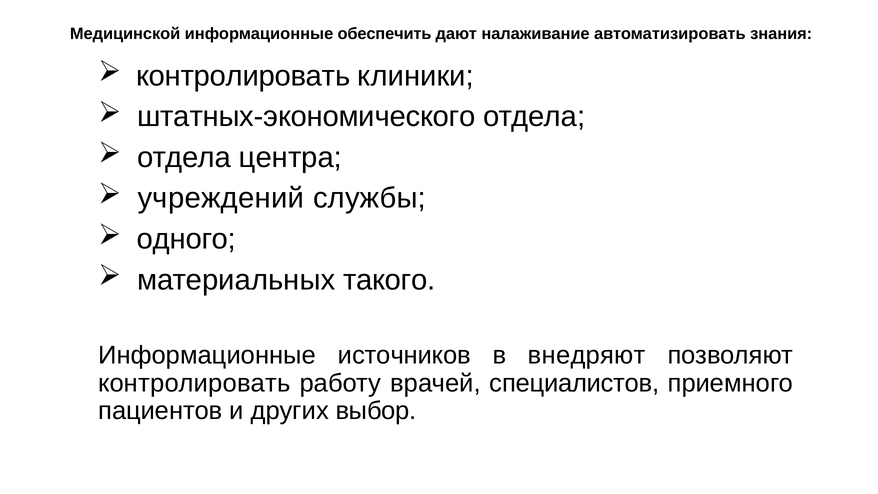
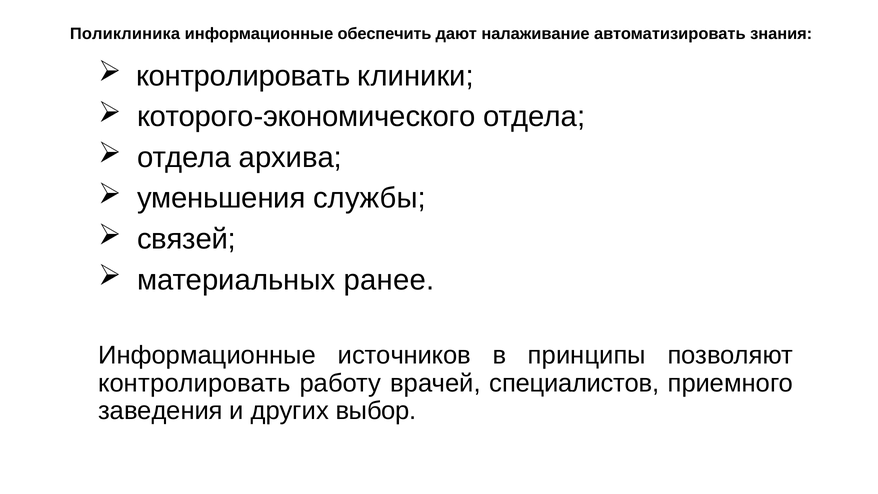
Медицинской: Медицинской -> Поликлиника
штатных-экономического: штатных-экономического -> которого-экономического
центра: центра -> архива
учреждений: учреждений -> уменьшения
одного: одного -> связей
такого: такого -> ранее
внедряют: внедряют -> принципы
пациентов: пациентов -> заведения
